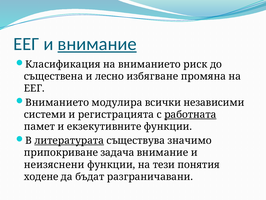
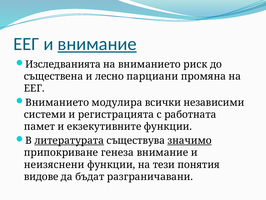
Класификация: Класификация -> Изследванията
избягване: избягване -> парциани
работната underline: present -> none
значимо underline: none -> present
задача: задача -> генеза
ходене: ходене -> видове
